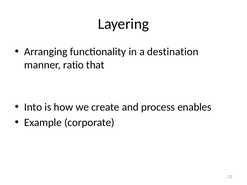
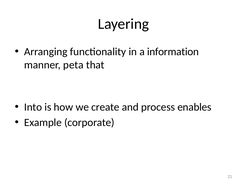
destination: destination -> information
ratio: ratio -> peta
